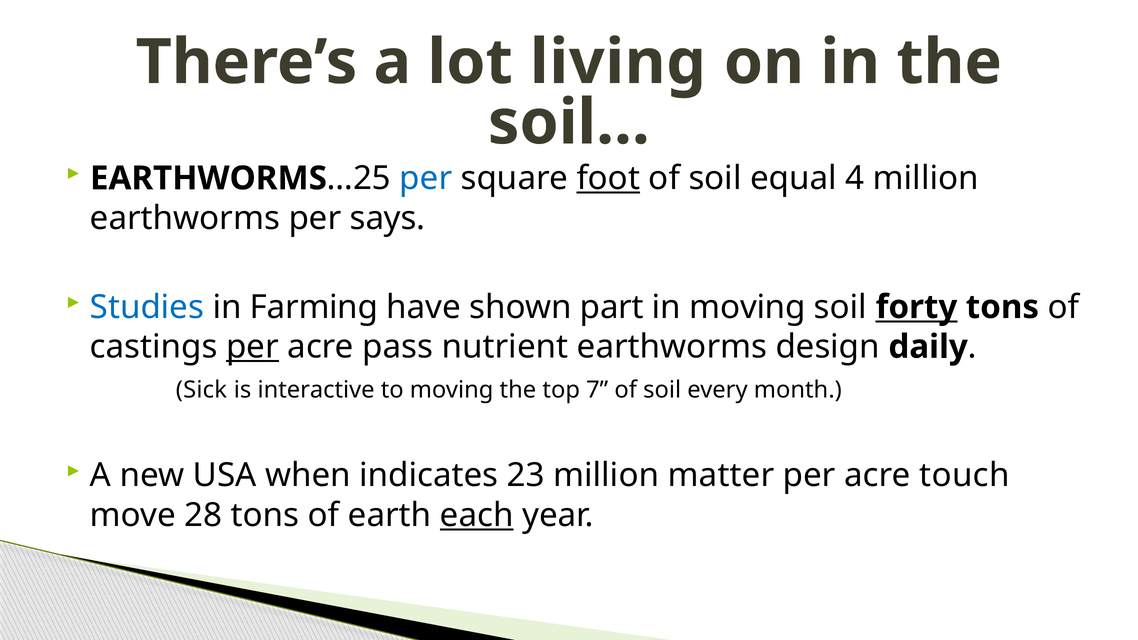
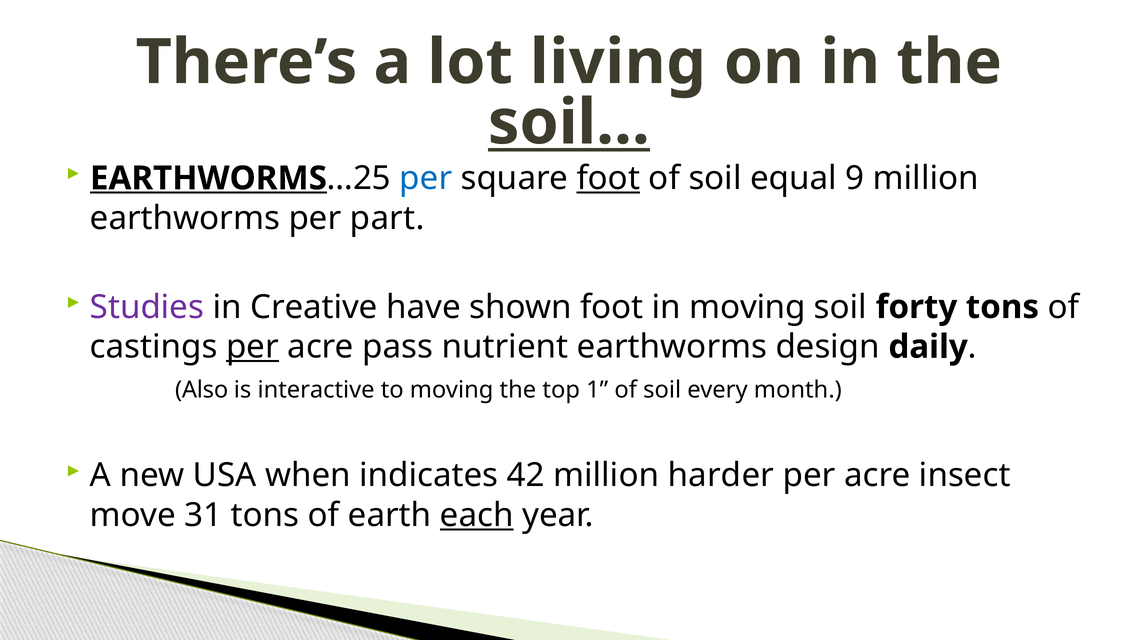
soil… underline: none -> present
EARTHWORMS at (208, 178) underline: none -> present
4: 4 -> 9
says: says -> part
Studies colour: blue -> purple
Farming: Farming -> Creative
shown part: part -> foot
forty underline: present -> none
Sick: Sick -> Also
7: 7 -> 1
23: 23 -> 42
matter: matter -> harder
touch: touch -> insect
28: 28 -> 31
